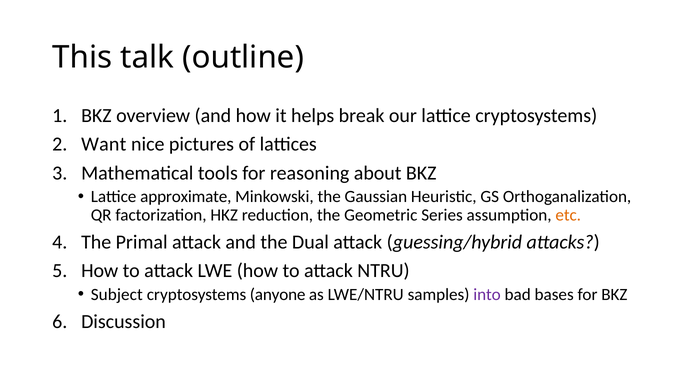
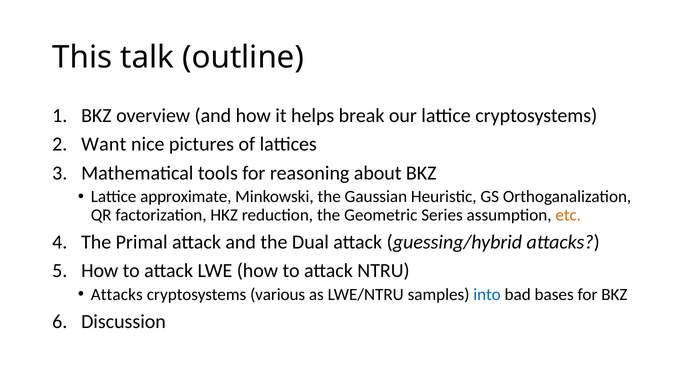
Subject at (117, 295): Subject -> Attacks
anyone: anyone -> various
into colour: purple -> blue
